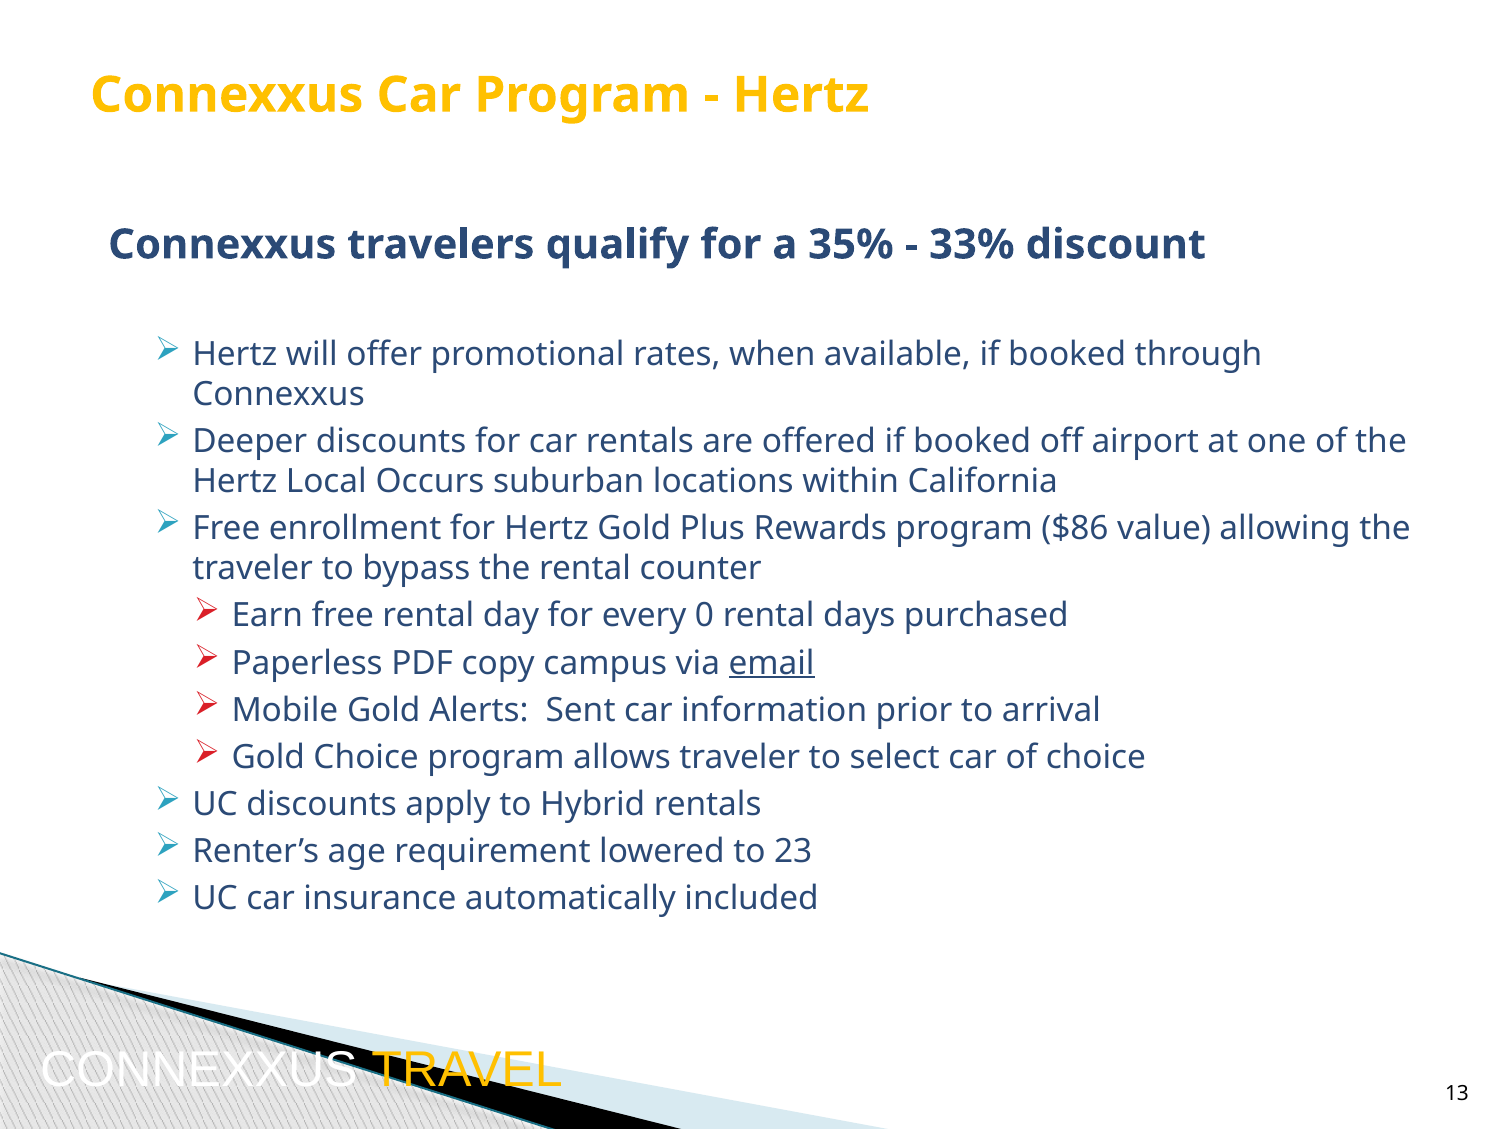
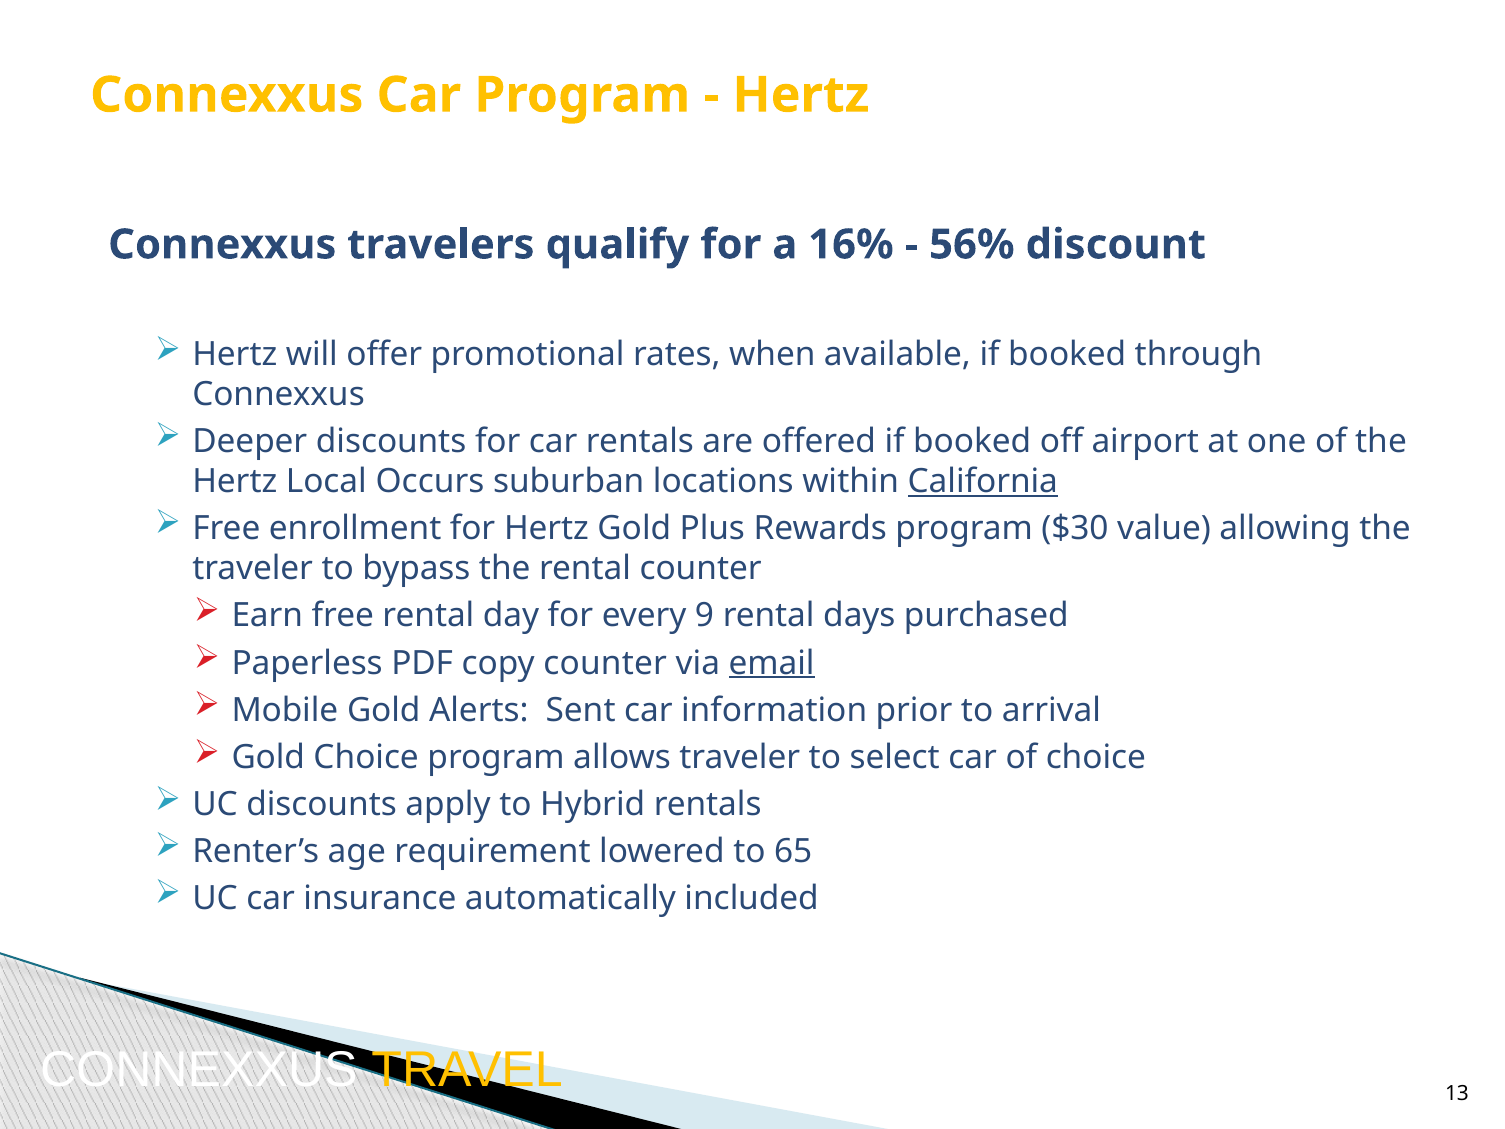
35%: 35% -> 16%
33%: 33% -> 56%
California underline: none -> present
$86: $86 -> $30
0: 0 -> 9
copy campus: campus -> counter
23: 23 -> 65
